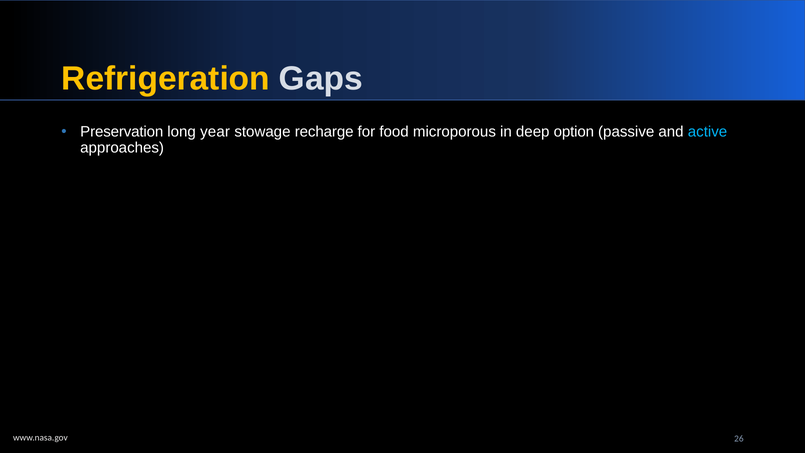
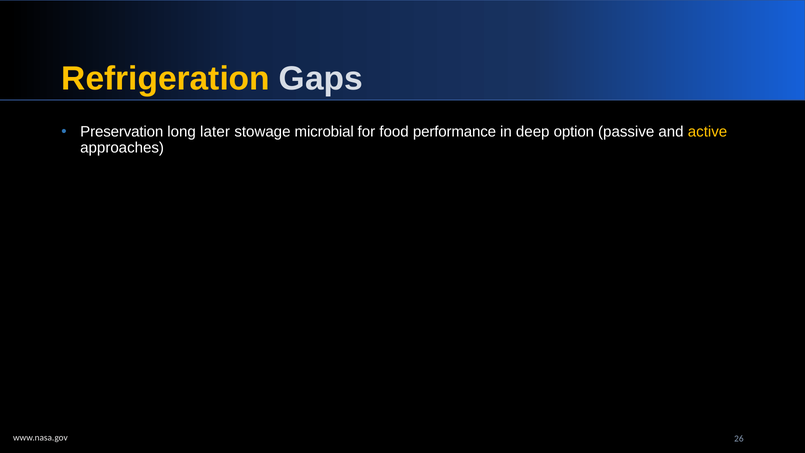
year: year -> later
recharge: recharge -> microbial
microporous: microporous -> performance
active colour: light blue -> yellow
